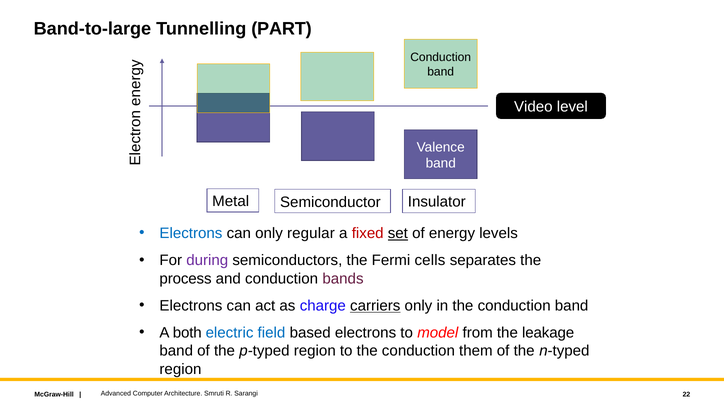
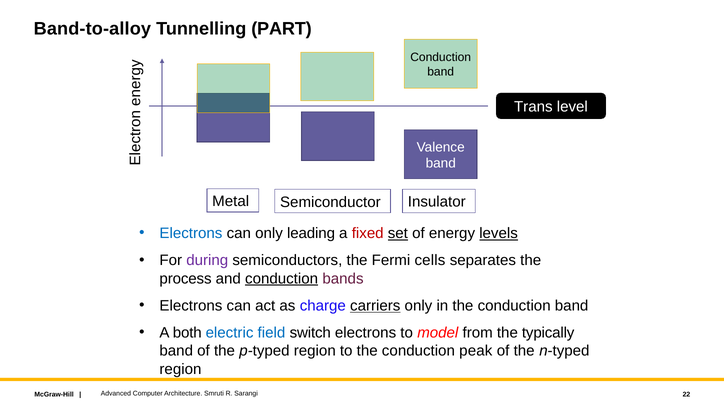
Band-to-large: Band-to-large -> Band-to-alloy
Video: Video -> Trans
regular: regular -> leading
levels underline: none -> present
conduction at (282, 279) underline: none -> present
based: based -> switch
leakage: leakage -> typically
them: them -> peak
